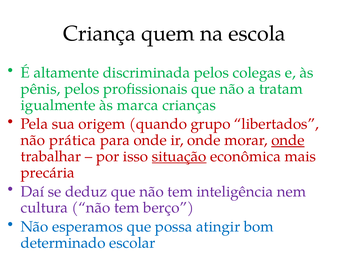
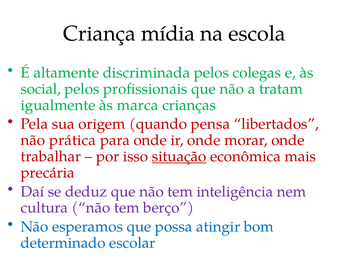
quem: quem -> mídia
pênis: pênis -> social
grupo: grupo -> pensa
onde at (288, 141) underline: present -> none
